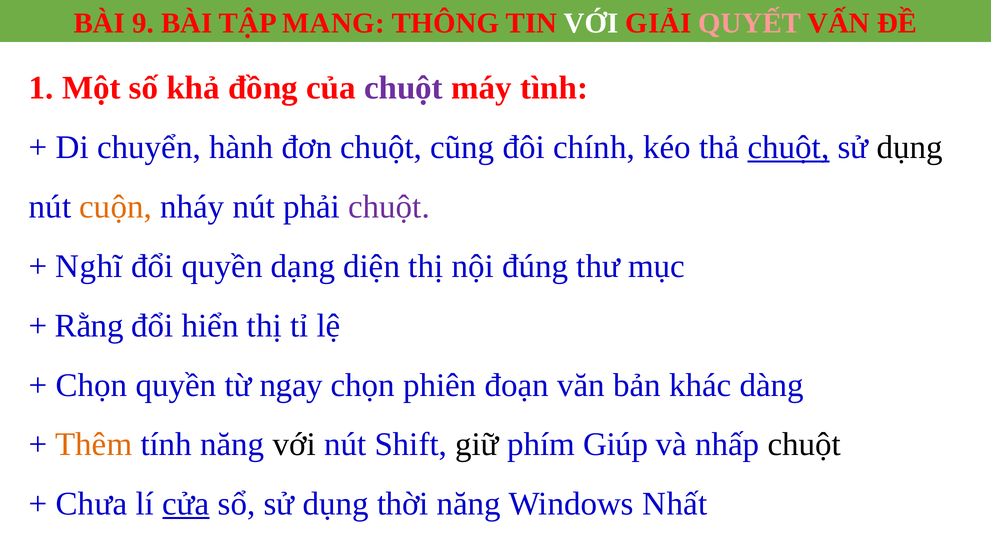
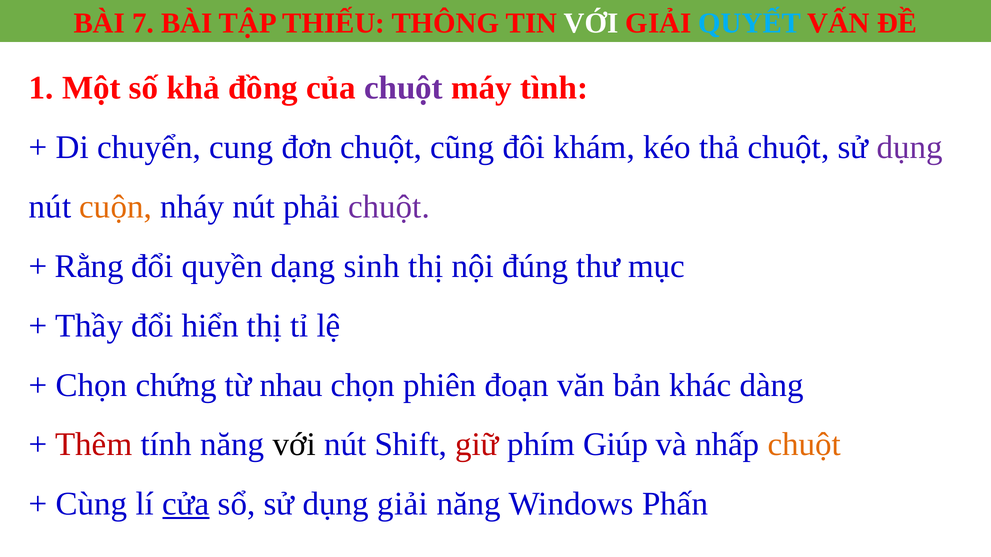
9: 9 -> 7
MANG: MANG -> THIẾU
QUYẾT colour: pink -> light blue
hành: hành -> cung
chính: chính -> khám
chuột at (788, 148) underline: present -> none
dụng at (910, 148) colour: black -> purple
Nghĩ: Nghĩ -> Rằng
diện: diện -> sinh
Rằng: Rằng -> Thầy
Chọn quyền: quyền -> chứng
ngay: ngay -> nhau
Thêm colour: orange -> red
giữ colour: black -> red
chuột at (804, 445) colour: black -> orange
Chưa: Chưa -> Cùng
dụng thời: thời -> giải
Nhất: Nhất -> Phấn
